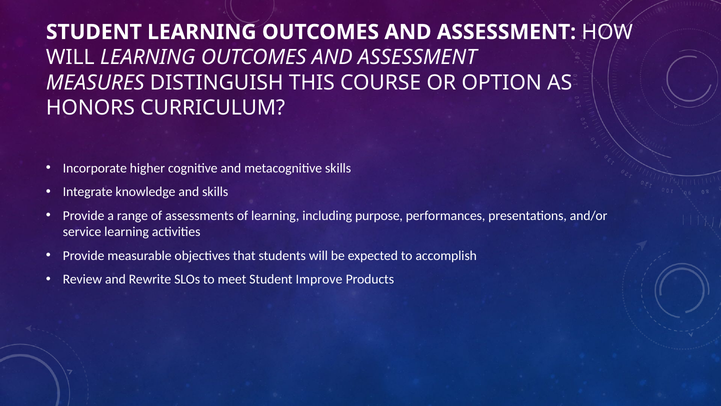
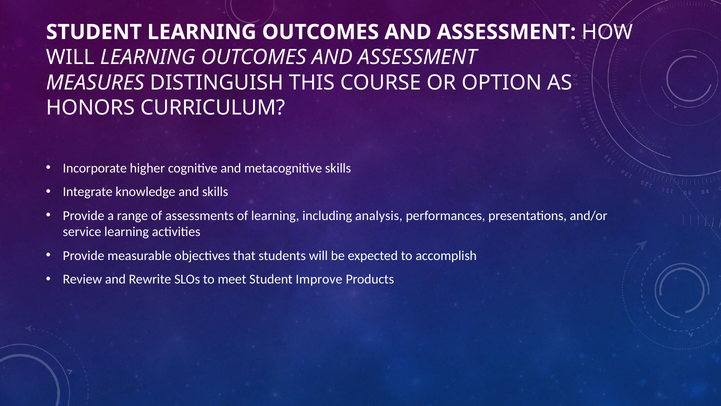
purpose: purpose -> analysis
